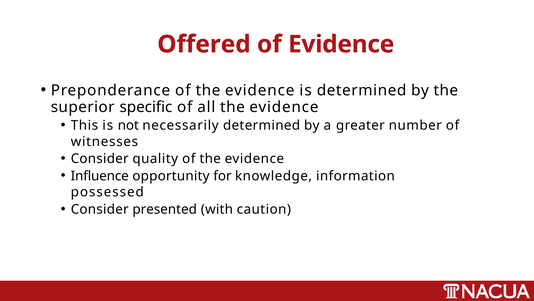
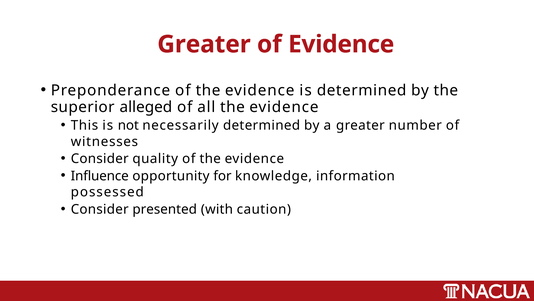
Offered at (204, 44): Offered -> Greater
specific: specific -> alleged
